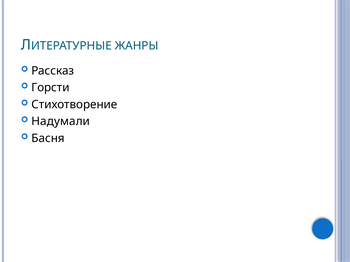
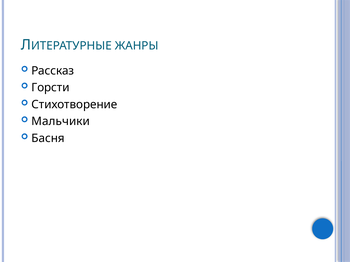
Надумали: Надумали -> Мальчики
